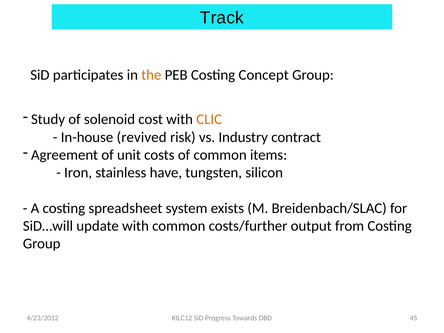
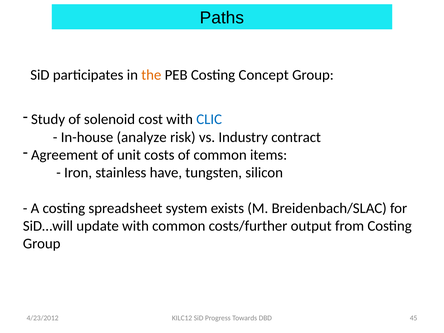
Track: Track -> Paths
CLIC colour: orange -> blue
revived: revived -> analyze
